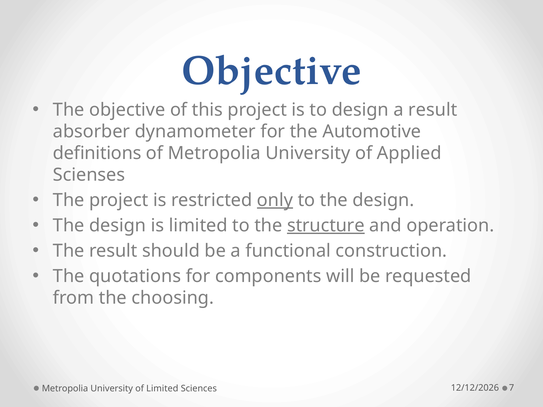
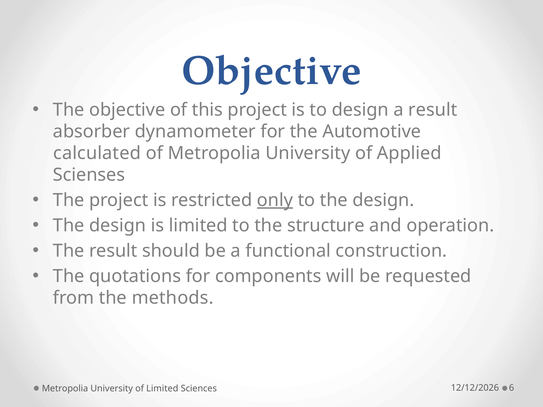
definitions: definitions -> calculated
structure underline: present -> none
choosing: choosing -> methods
7: 7 -> 6
